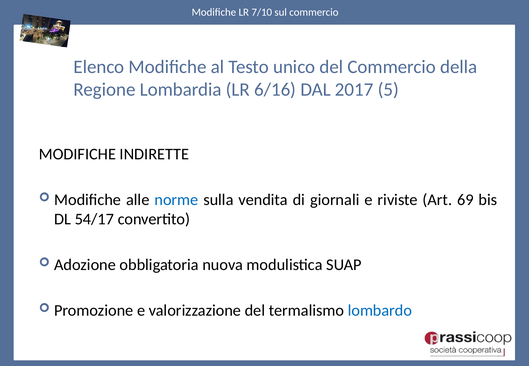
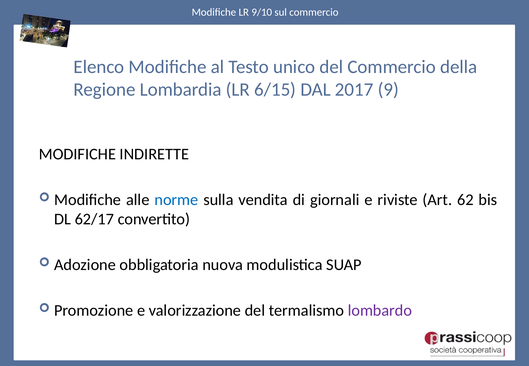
7/10: 7/10 -> 9/10
6/16: 6/16 -> 6/15
5: 5 -> 9
69: 69 -> 62
54/17: 54/17 -> 62/17
lombardo colour: blue -> purple
